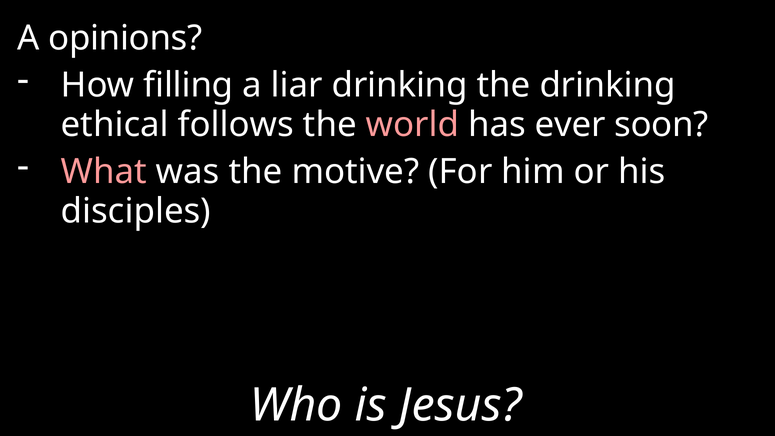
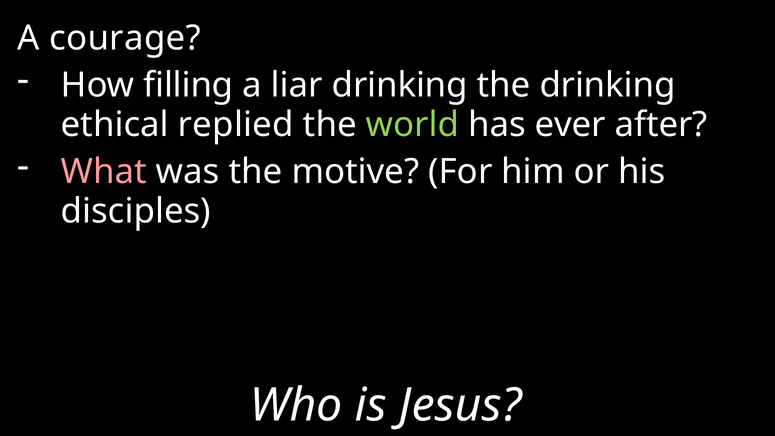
opinions: opinions -> courage
follows: follows -> replied
world colour: pink -> light green
soon: soon -> after
